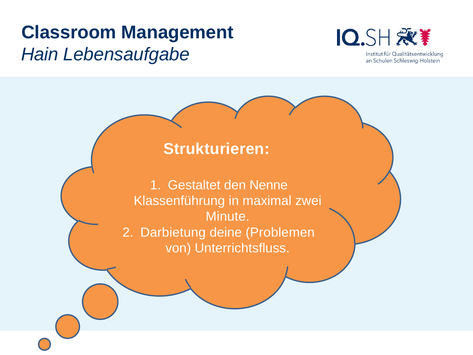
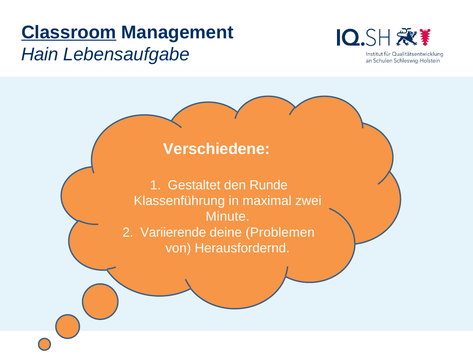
Classroom underline: none -> present
Strukturieren: Strukturieren -> Verschiedene
Nenne: Nenne -> Runde
Darbietung: Darbietung -> Variierende
Unterrichtsfluss: Unterrichtsfluss -> Herausfordernd
